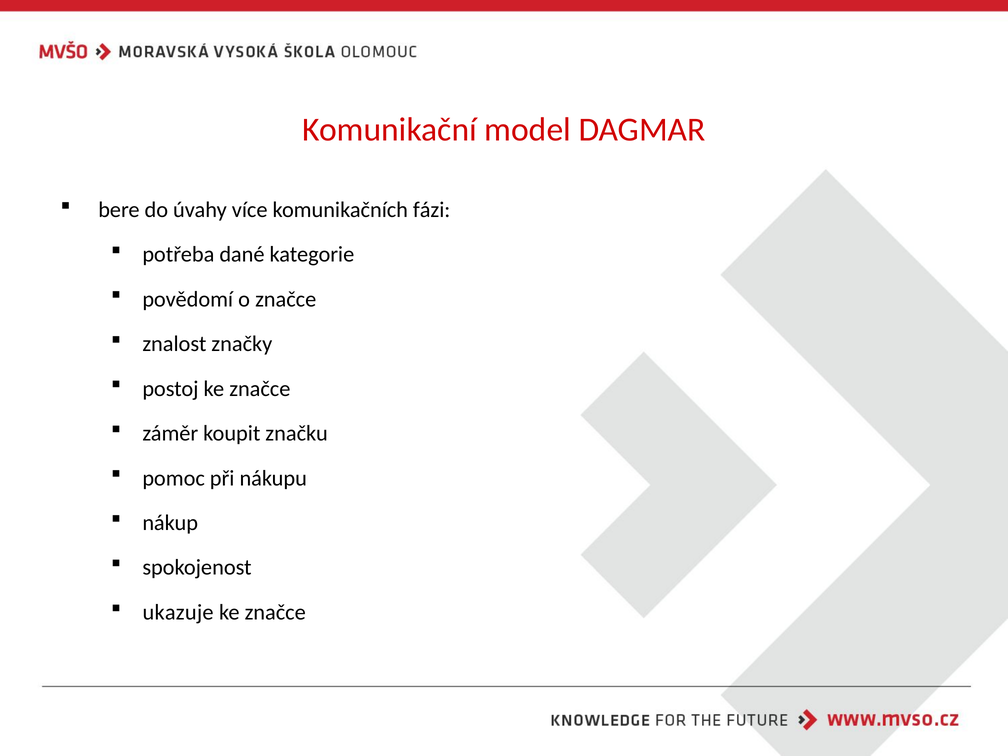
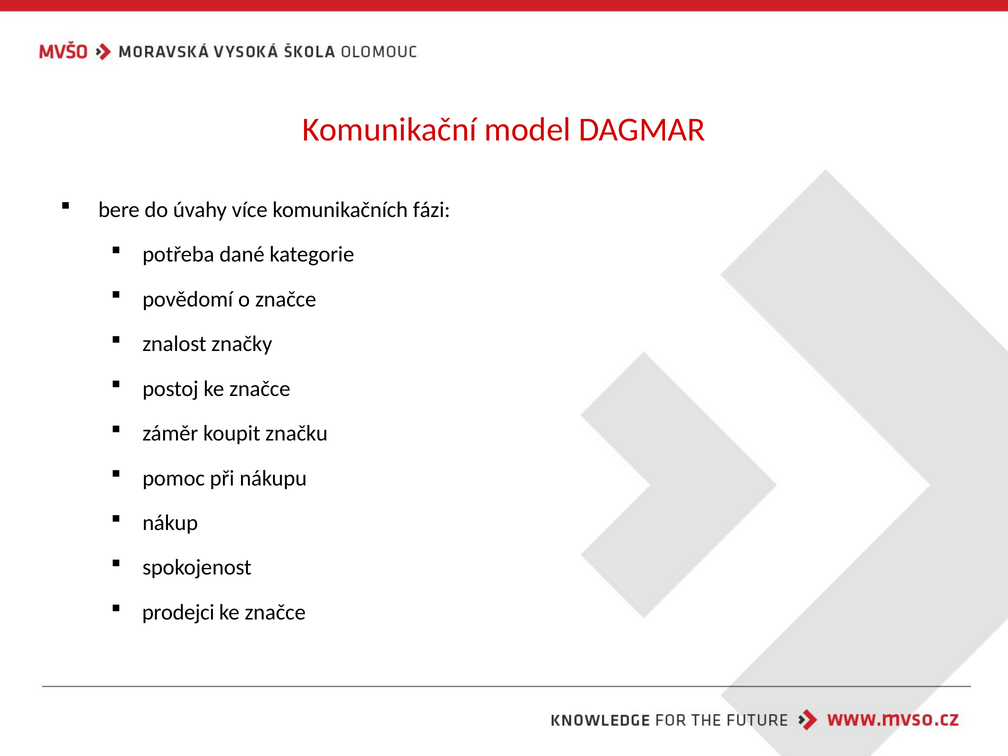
ukazuje: ukazuje -> prodejci
